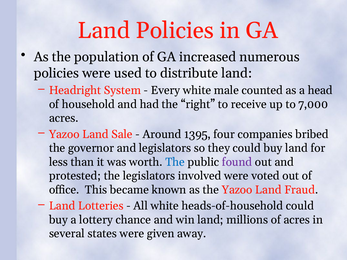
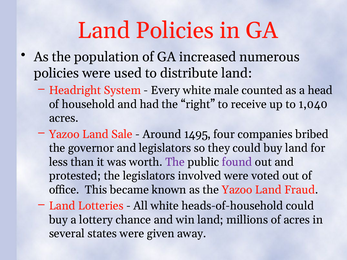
7,000: 7,000 -> 1,040
1395: 1395 -> 1495
The at (175, 162) colour: blue -> purple
